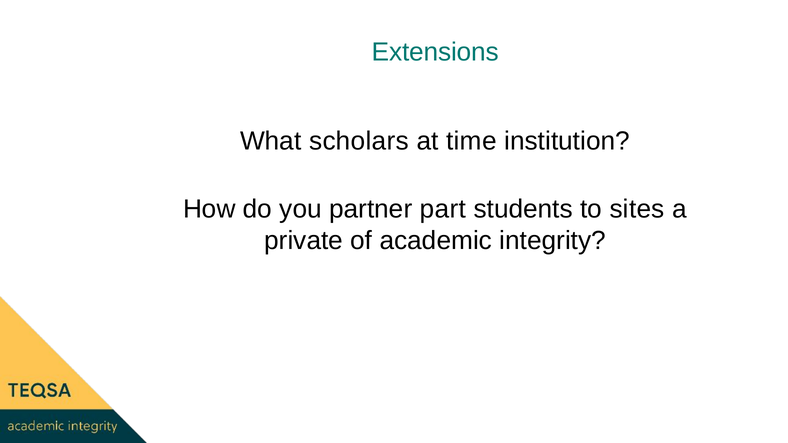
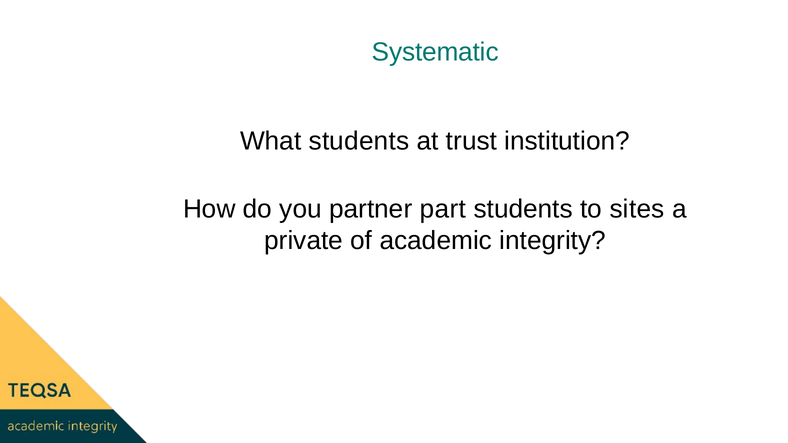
Extensions: Extensions -> Systematic
What scholars: scholars -> students
time: time -> trust
